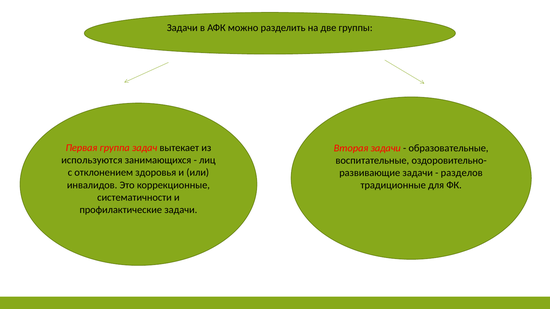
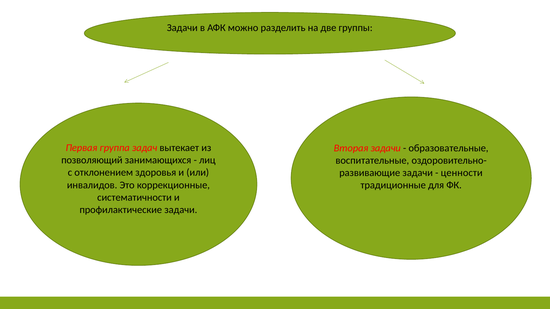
используются: используются -> позволяющий
разделов: разделов -> ценности
